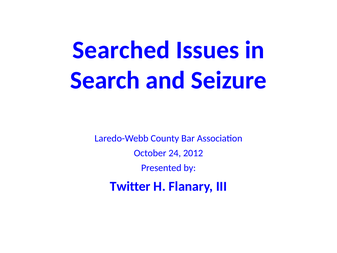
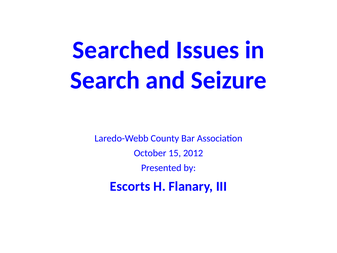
24: 24 -> 15
Twitter: Twitter -> Escorts
